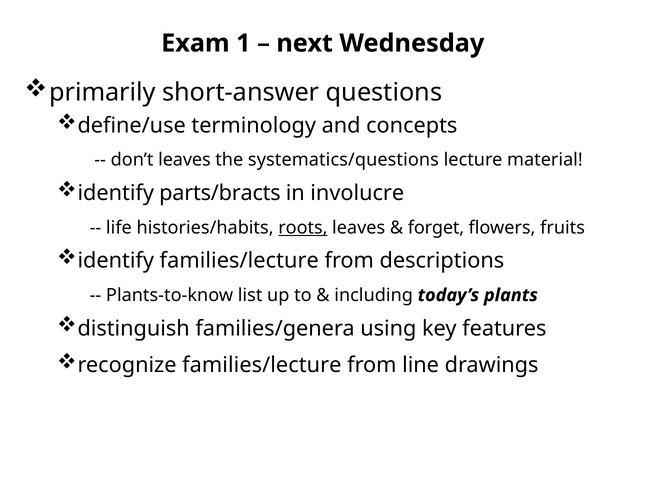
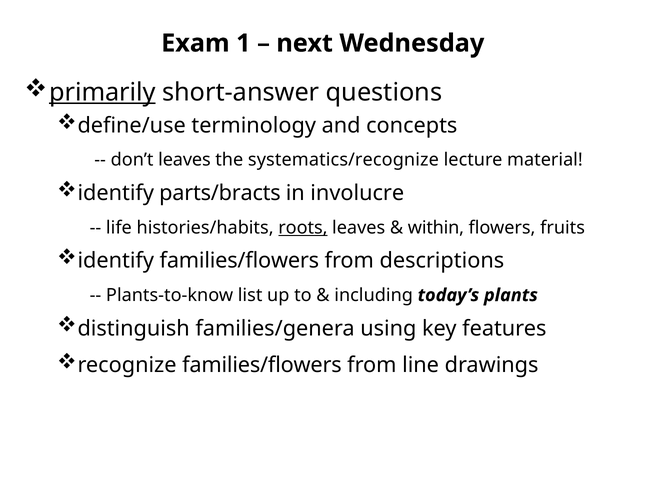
primarily underline: none -> present
systematics/questions: systematics/questions -> systematics/recognize
forget: forget -> within
identify families/lecture: families/lecture -> families/flowers
recognize families/lecture: families/lecture -> families/flowers
